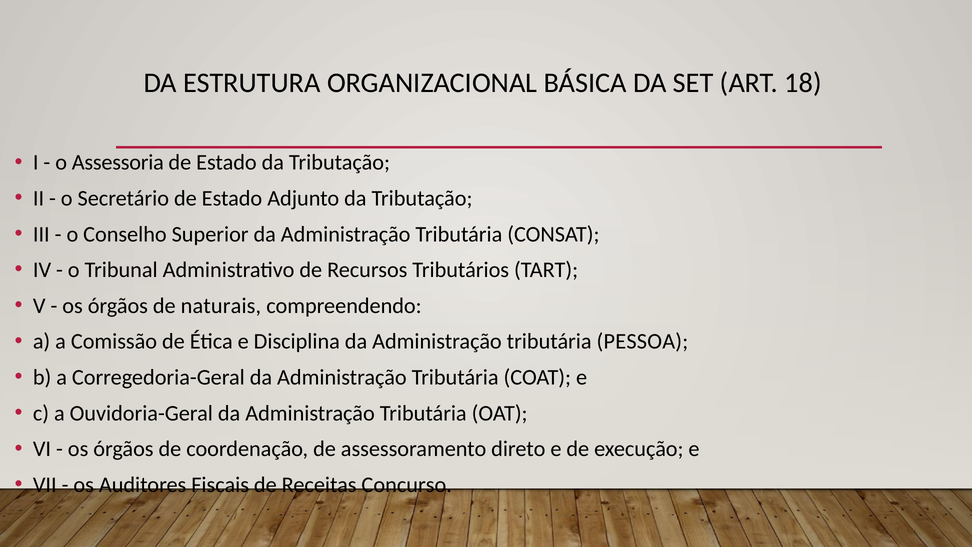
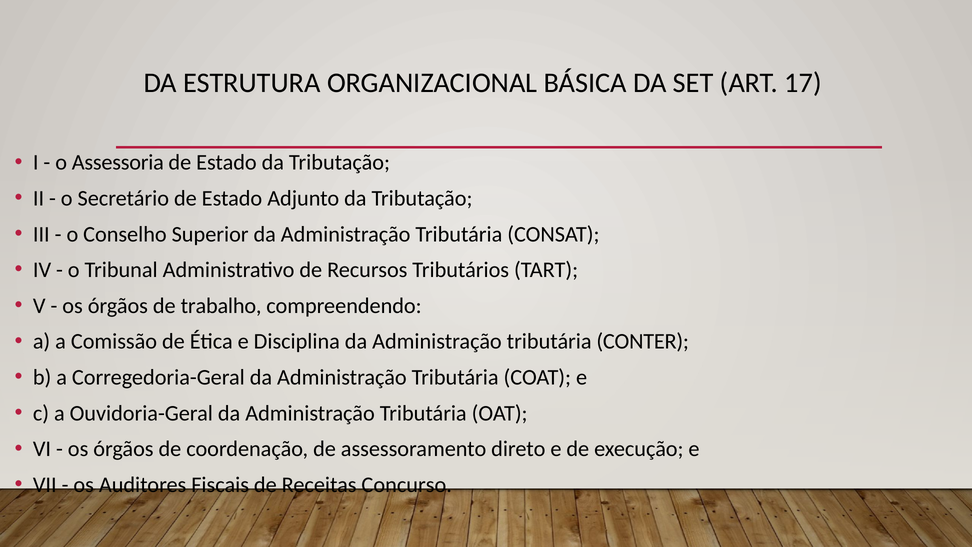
18: 18 -> 17
naturais: naturais -> trabalho
PESSOA: PESSOA -> CONTER
